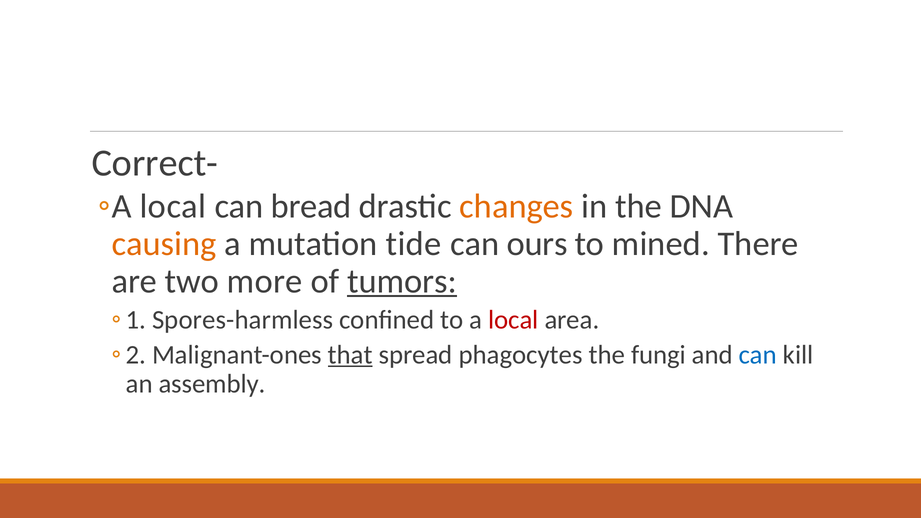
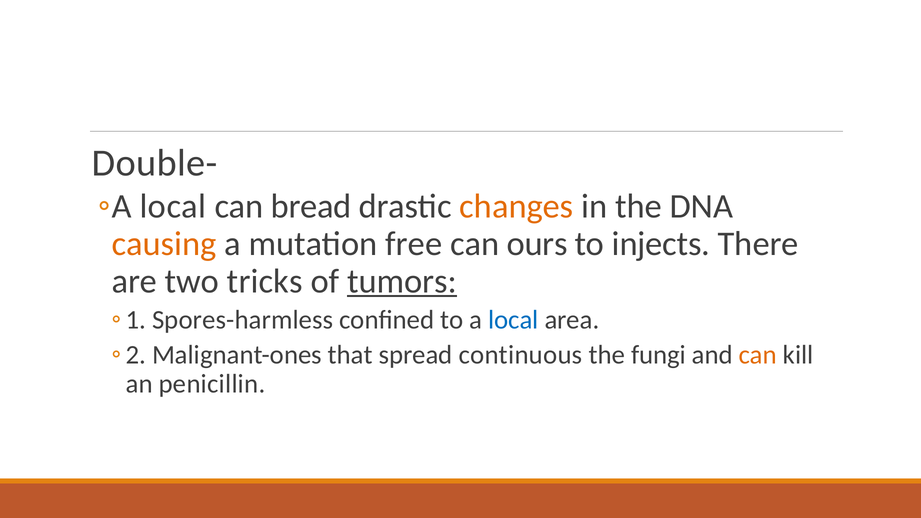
Correct-: Correct- -> Double-
tide: tide -> free
mined: mined -> injects
more: more -> tricks
local at (513, 320) colour: red -> blue
that underline: present -> none
phagocytes: phagocytes -> continuous
can at (758, 355) colour: blue -> orange
assembly: assembly -> penicillin
